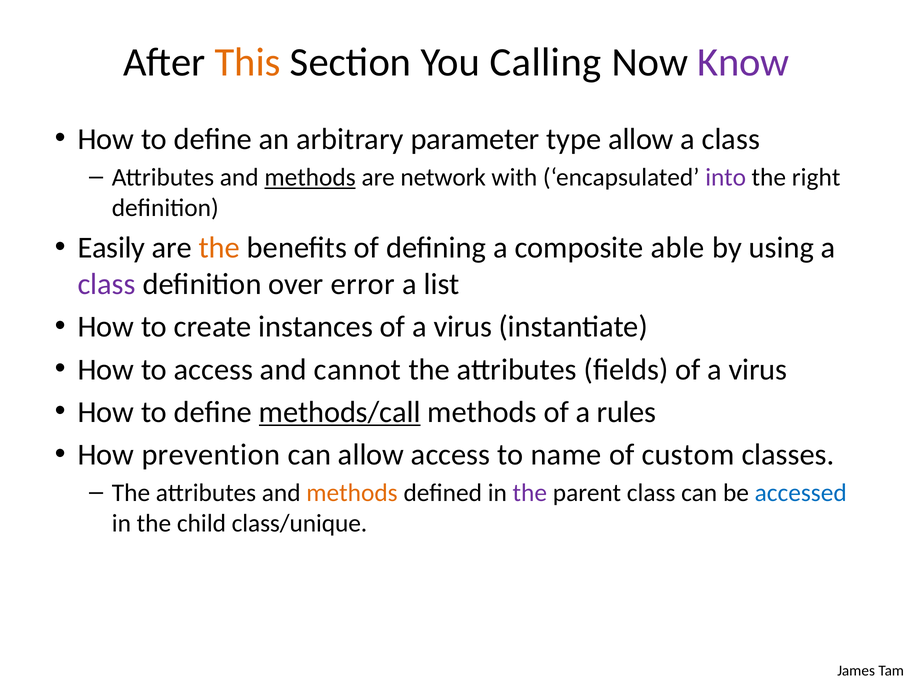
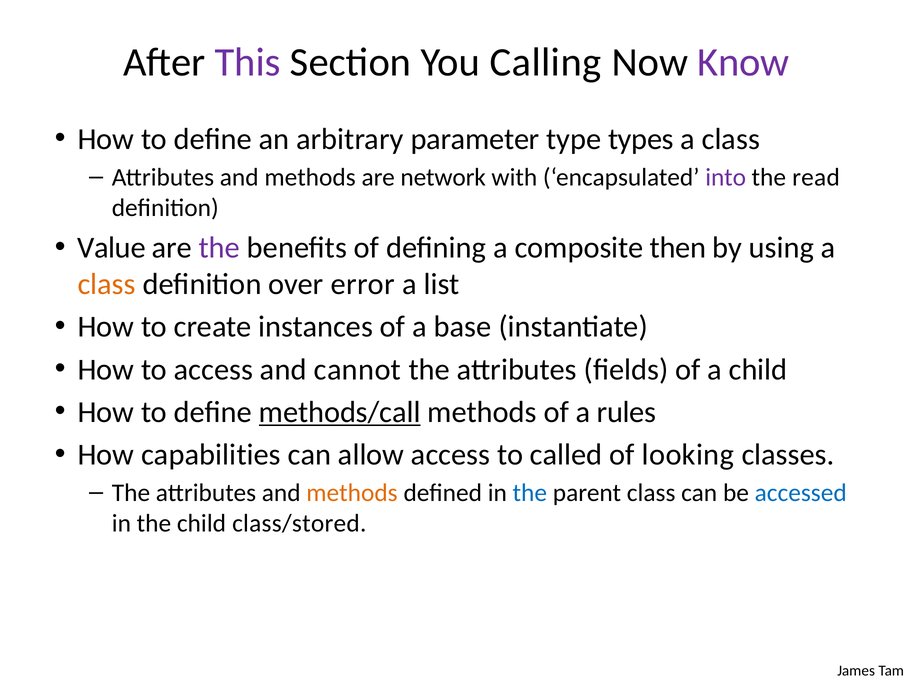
This colour: orange -> purple
type allow: allow -> types
methods at (310, 177) underline: present -> none
right: right -> read
Easily: Easily -> Value
the at (219, 248) colour: orange -> purple
able: able -> then
class at (107, 284) colour: purple -> orange
instances of a virus: virus -> base
fields of a virus: virus -> child
prevention: prevention -> capabilities
name: name -> called
custom: custom -> looking
the at (530, 493) colour: purple -> blue
class/unique: class/unique -> class/stored
